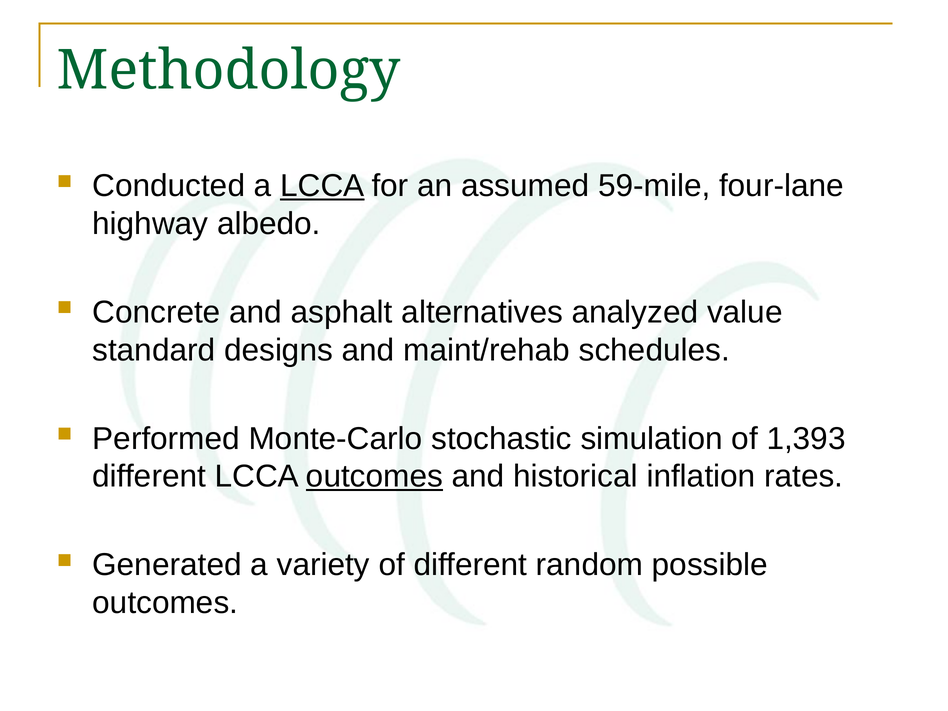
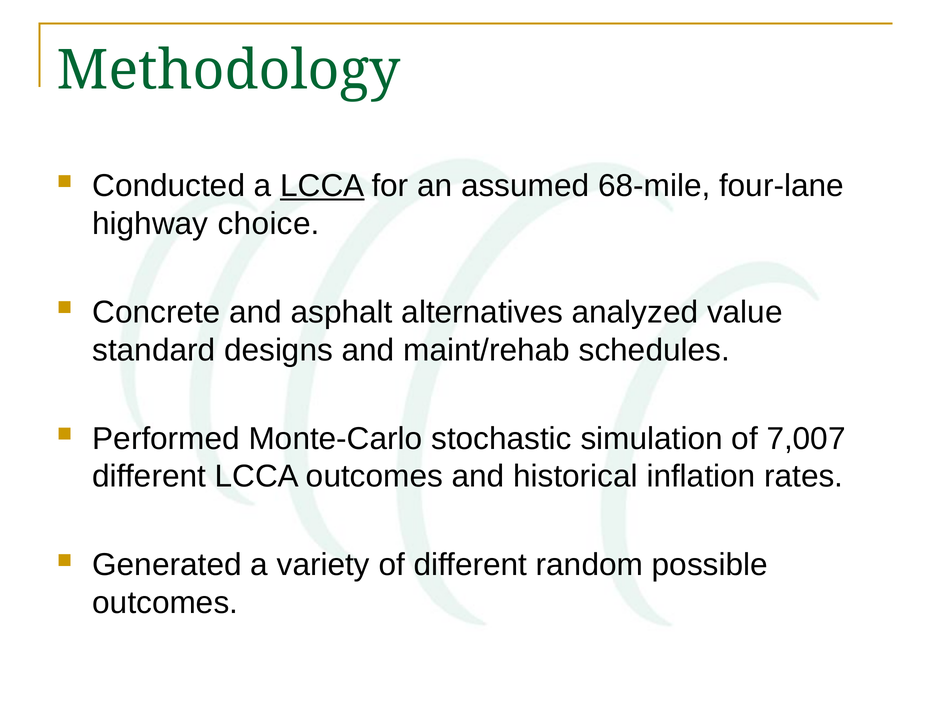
59-mile: 59-mile -> 68-mile
albedo: albedo -> choice
1,393: 1,393 -> 7,007
outcomes at (374, 477) underline: present -> none
